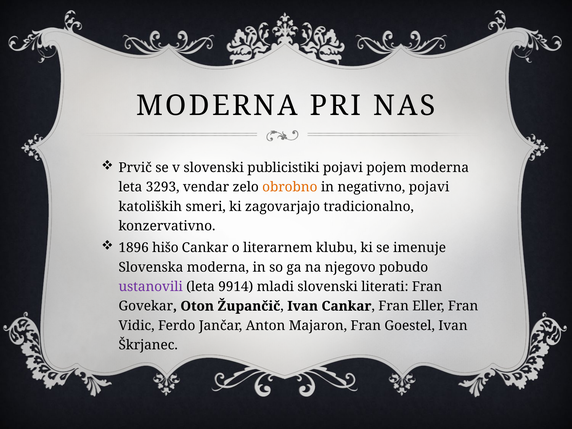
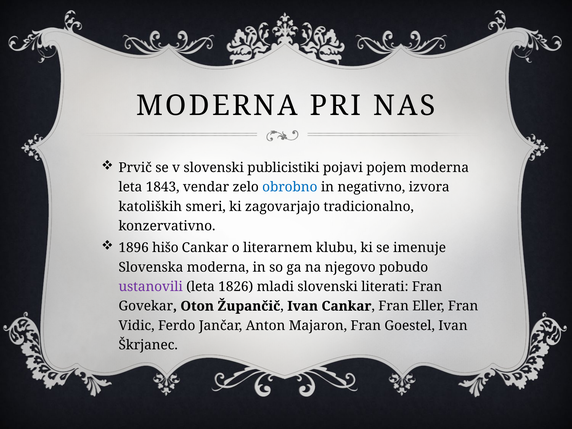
3293: 3293 -> 1843
obrobno colour: orange -> blue
negativno pojavi: pojavi -> izvora
9914: 9914 -> 1826
